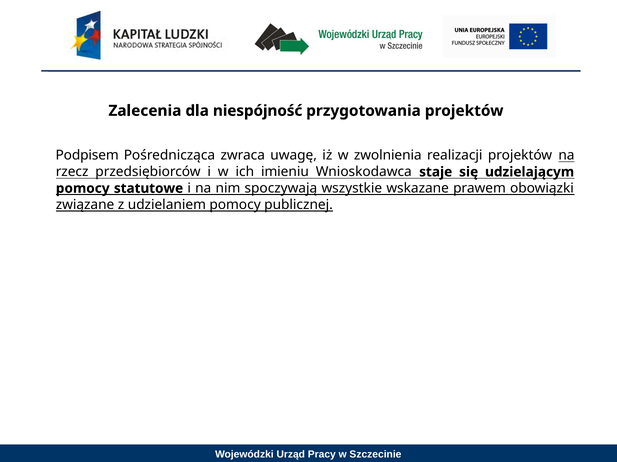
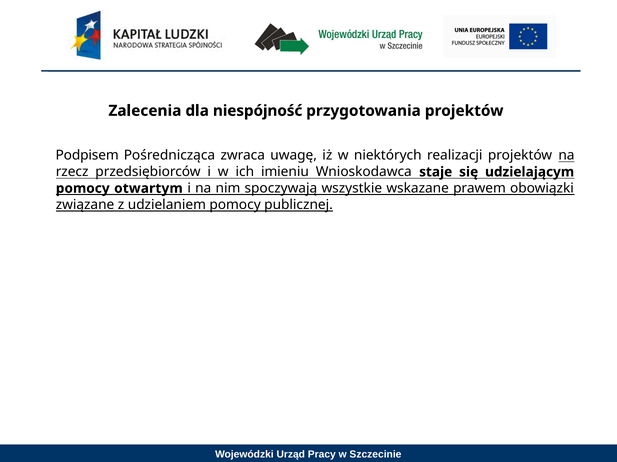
zwolnienia: zwolnienia -> niektórych
statutowe: statutowe -> otwartym
